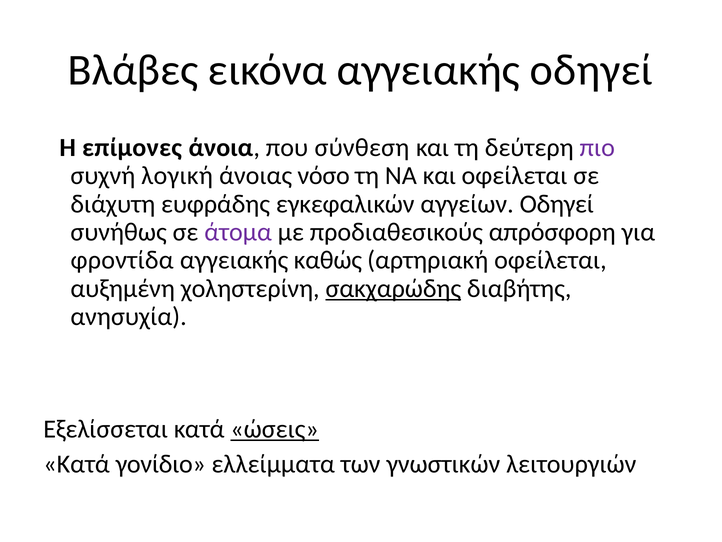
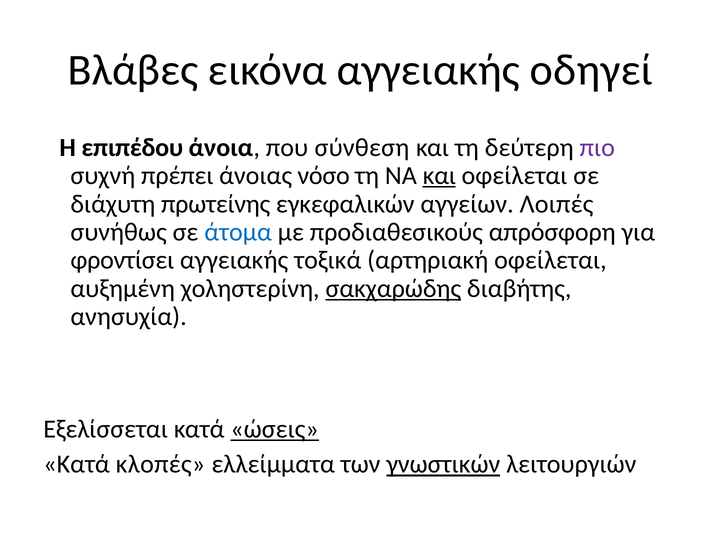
επίμονες: επίμονες -> επιπέδου
λογική: λογική -> πρέπει
και at (439, 176) underline: none -> present
ευφράδης: ευφράδης -> πρωτείνης
αγγείων Οδηγεί: Οδηγεί -> Λοιπές
άτομα colour: purple -> blue
φροντίδα: φροντίδα -> φροντίσει
καθώς: καθώς -> τοξικά
γονίδιο: γονίδιο -> κλοπές
γνωστικών underline: none -> present
